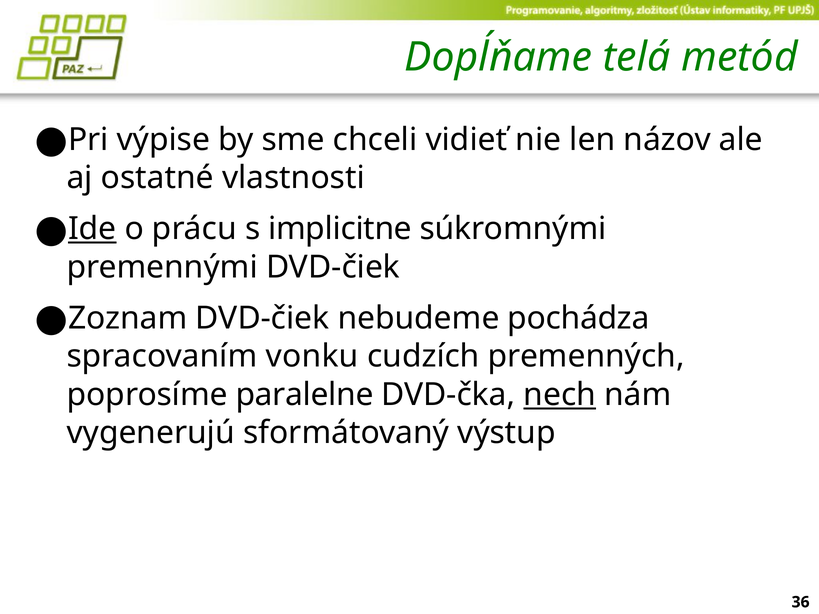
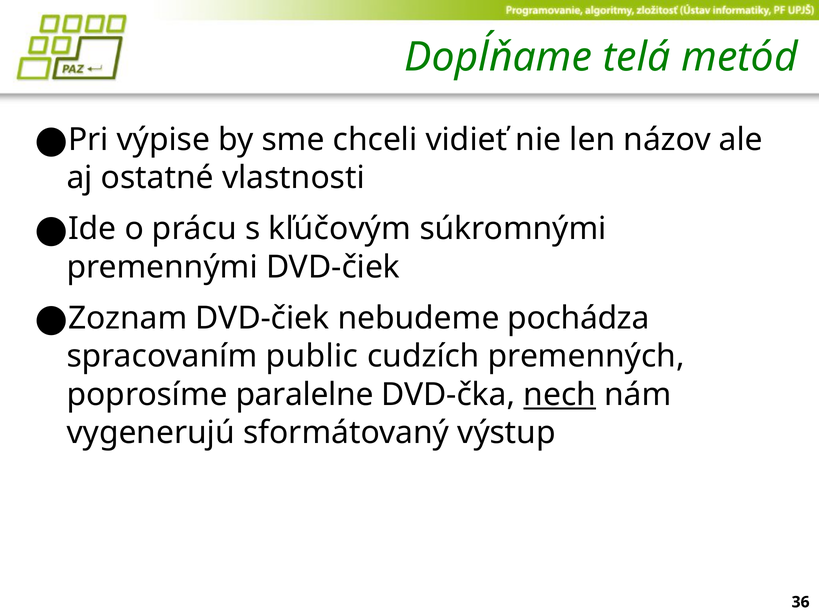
Ide underline: present -> none
implicitne: implicitne -> kľúčovým
vonku: vonku -> public
